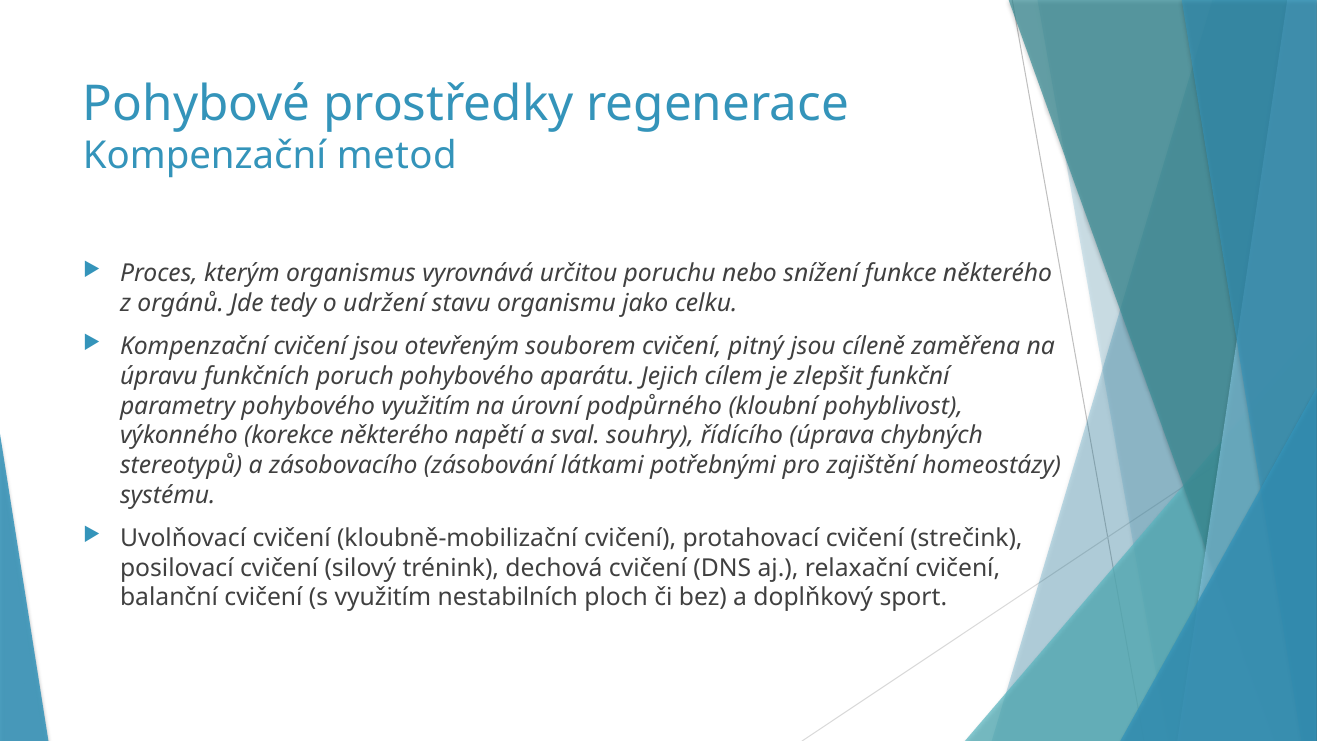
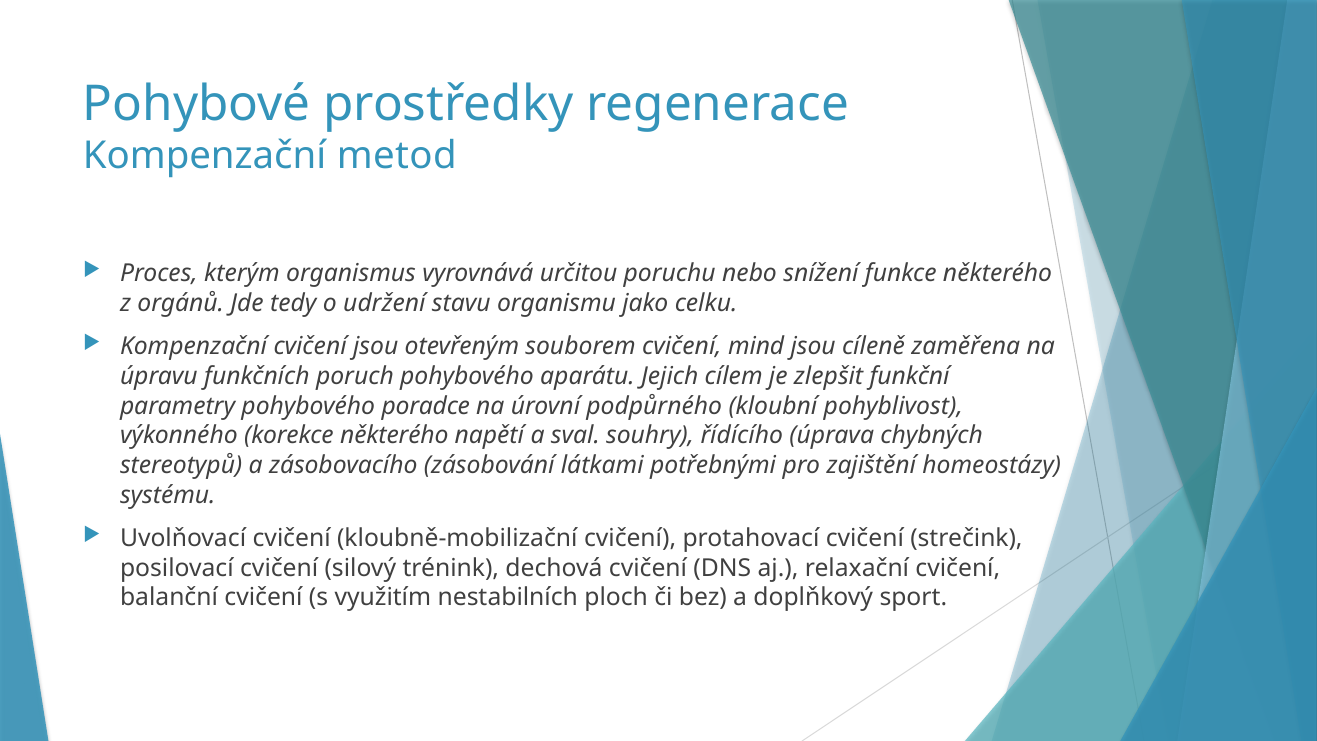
pitný: pitný -> mind
pohybového využitím: využitím -> poradce
